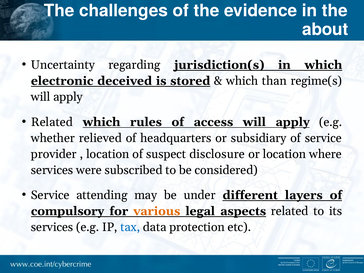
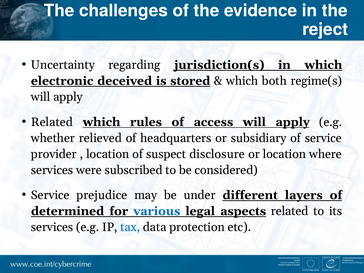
about: about -> reject
than: than -> both
attending: attending -> prejudice
compulsory: compulsory -> determined
various colour: orange -> blue
